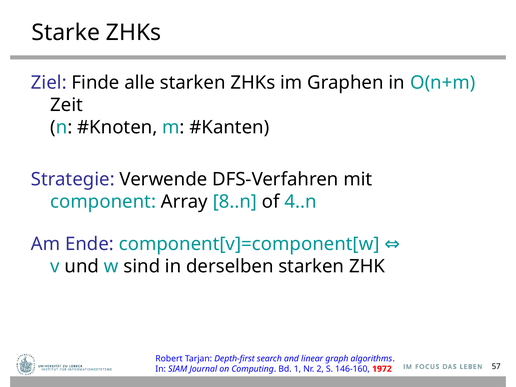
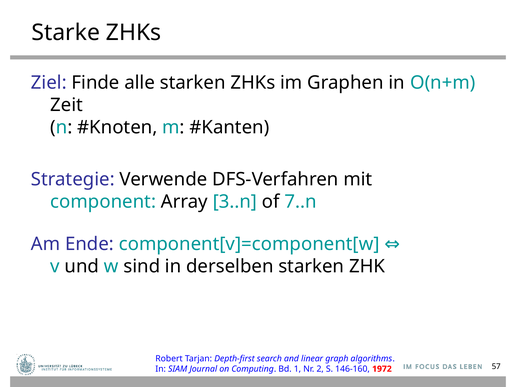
8..n: 8..n -> 3..n
4..n: 4..n -> 7..n
